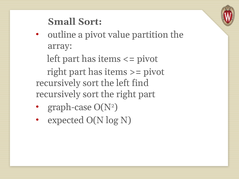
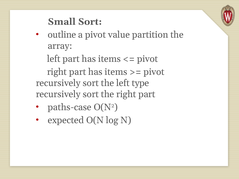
find: find -> type
graph-case: graph-case -> paths-case
